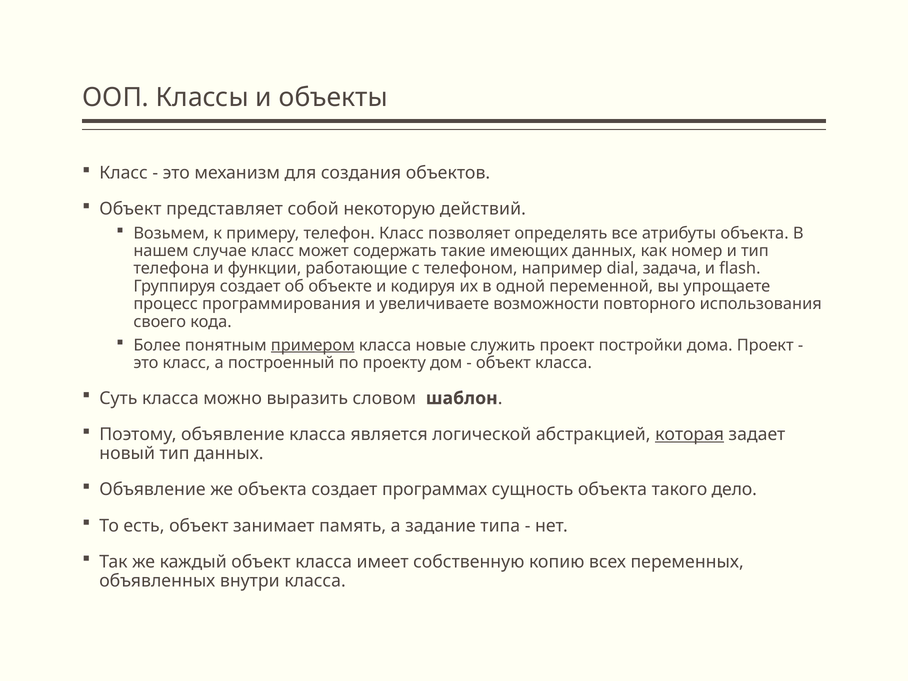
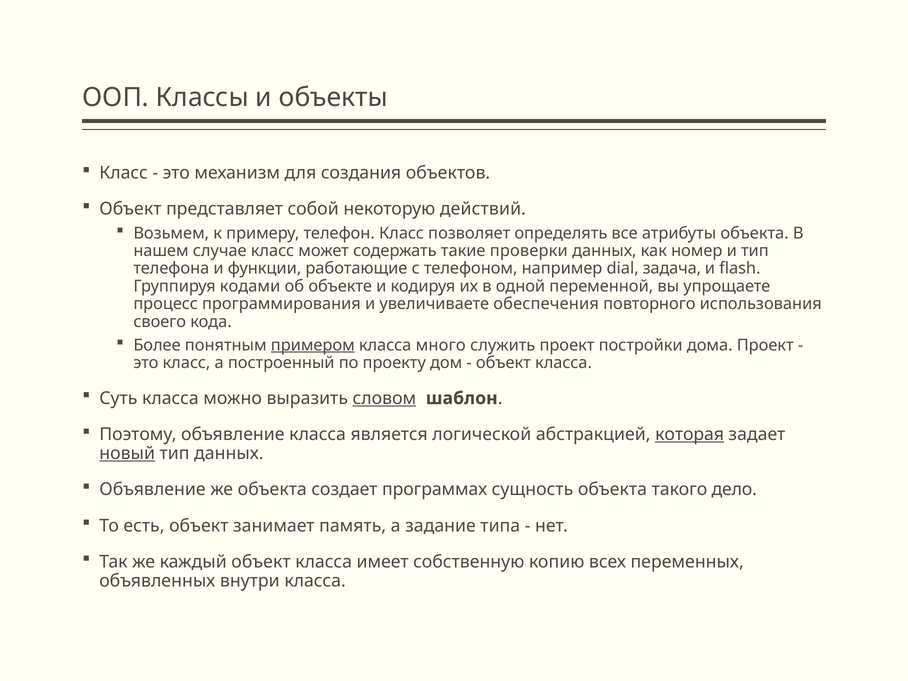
имеющих: имеющих -> проверки
Группируя создает: создает -> кодами
возможности: возможности -> обеспечения
новые: новые -> много
словом underline: none -> present
новый underline: none -> present
